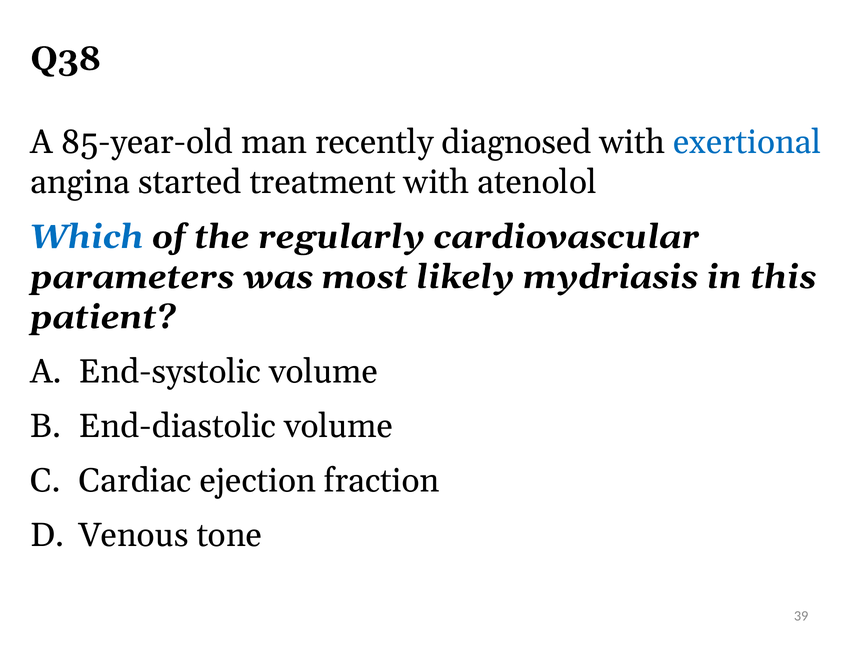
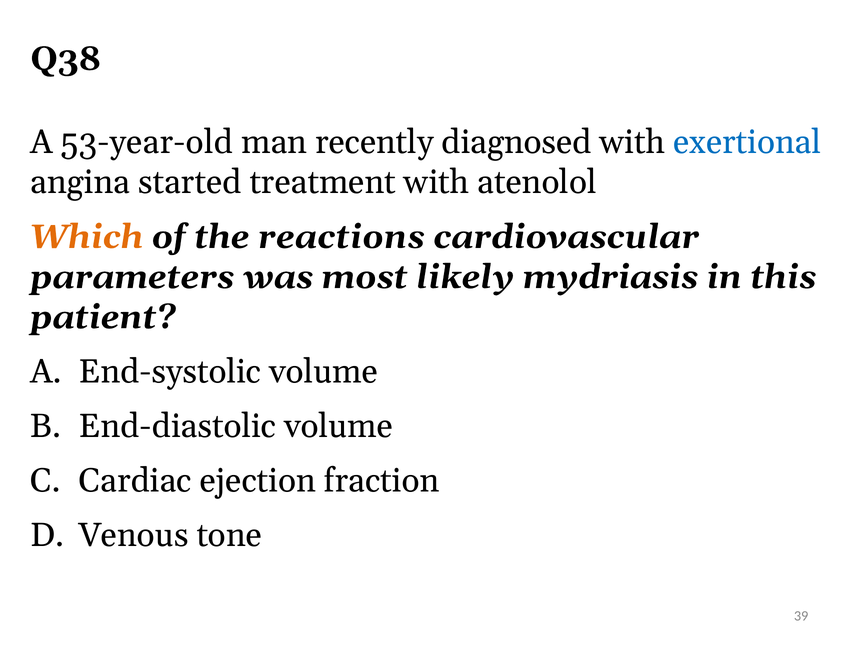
85-year-old: 85-year-old -> 53-year-old
Which colour: blue -> orange
regularly: regularly -> reactions
